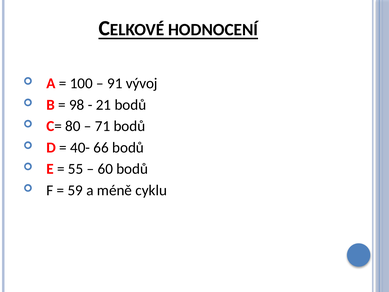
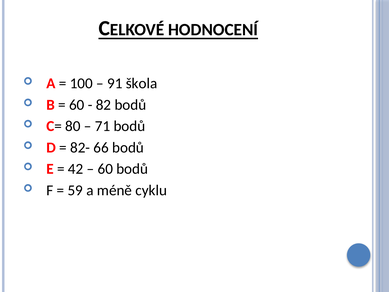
vývoj: vývoj -> škola
98 at (77, 105): 98 -> 60
21: 21 -> 82
40-: 40- -> 82-
55: 55 -> 42
